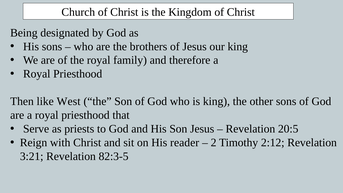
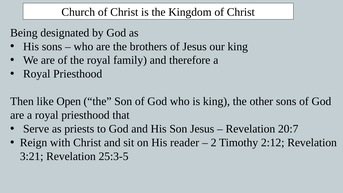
West: West -> Open
20:5: 20:5 -> 20:7
82:3-5: 82:3-5 -> 25:3-5
